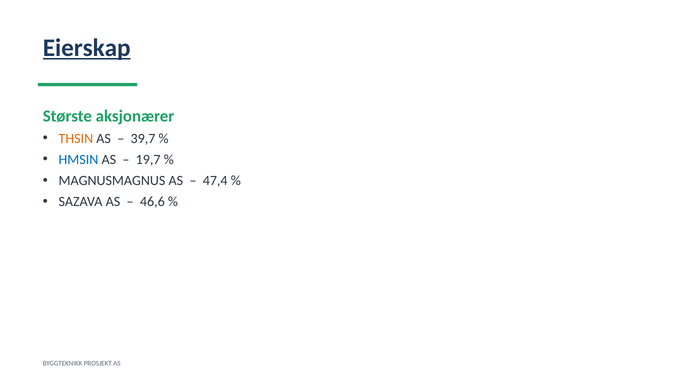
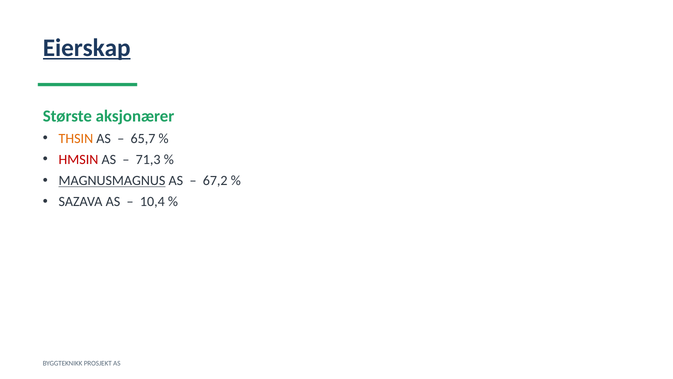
39,7: 39,7 -> 65,7
HMSIN colour: blue -> red
19,7: 19,7 -> 71,3
MAGNUSMAGNUS underline: none -> present
47,4: 47,4 -> 67,2
46,6: 46,6 -> 10,4
